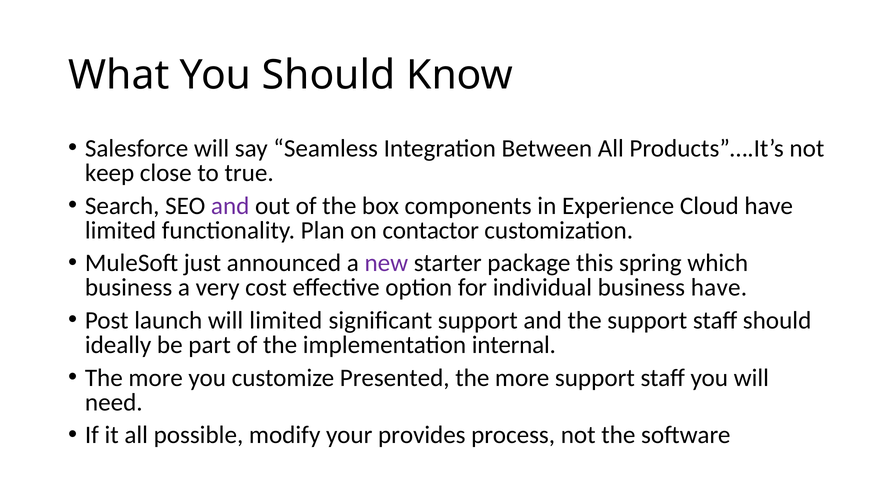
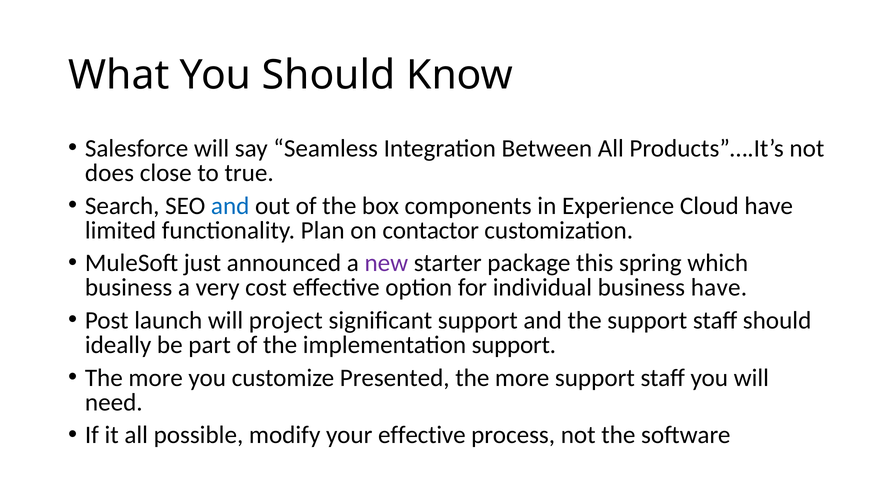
keep: keep -> does
and at (230, 206) colour: purple -> blue
will limited: limited -> project
implementation internal: internal -> support
your provides: provides -> effective
